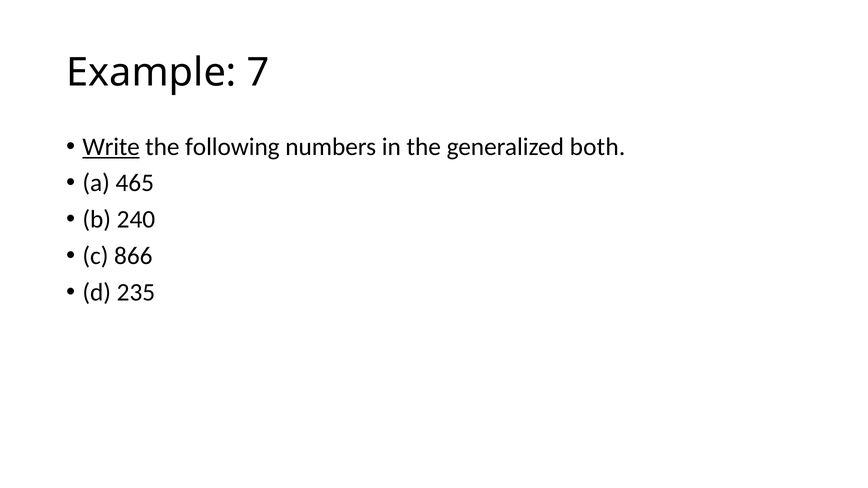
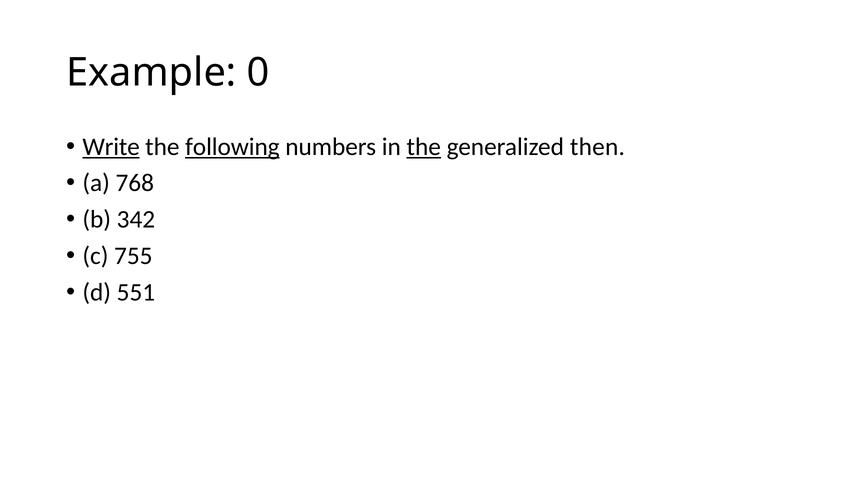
7: 7 -> 0
following underline: none -> present
the at (424, 147) underline: none -> present
both: both -> then
465: 465 -> 768
240: 240 -> 342
866: 866 -> 755
235: 235 -> 551
